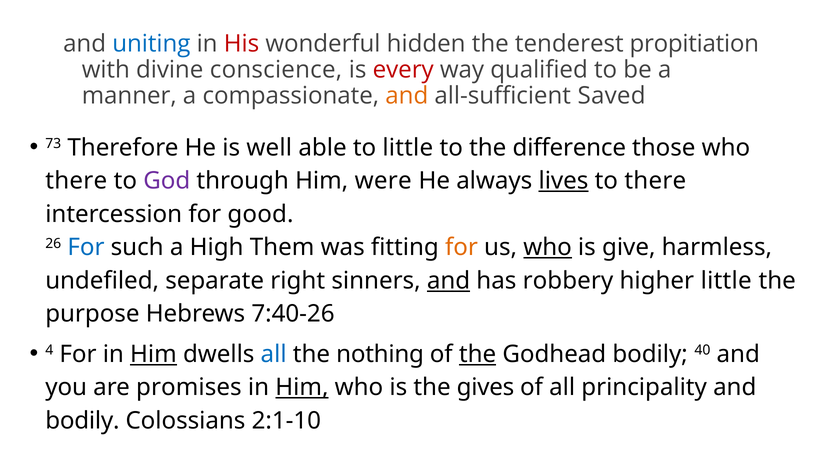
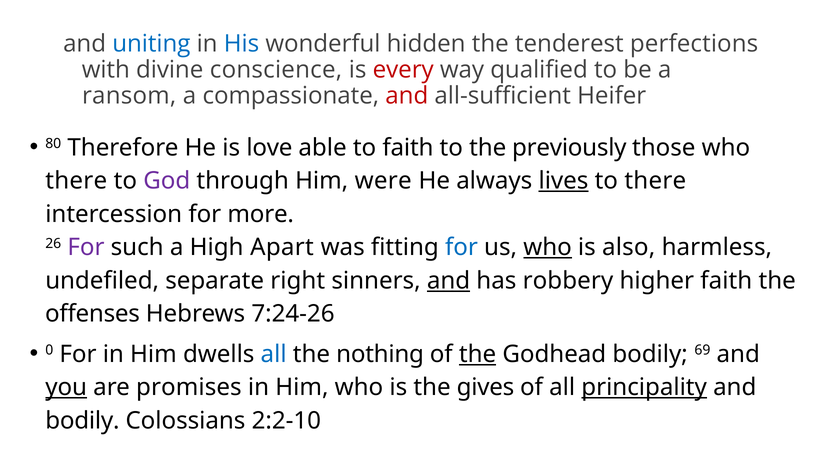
His colour: red -> blue
propitiation: propitiation -> perfections
manner: manner -> ransom
and at (407, 96) colour: orange -> red
Saved: Saved -> Heifer
73: 73 -> 80
well: well -> love
to little: little -> faith
difference: difference -> previously
good: good -> more
For at (86, 247) colour: blue -> purple
Them: Them -> Apart
for at (461, 247) colour: orange -> blue
give: give -> also
higher little: little -> faith
purpose: purpose -> offenses
7:40-26: 7:40-26 -> 7:24-26
4: 4 -> 0
Him at (153, 354) underline: present -> none
40: 40 -> 69
you underline: none -> present
Him at (302, 387) underline: present -> none
principality underline: none -> present
2:1-10: 2:1-10 -> 2:2-10
